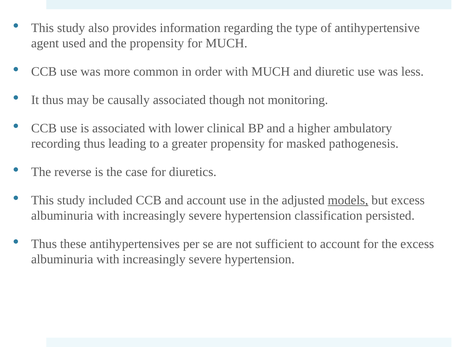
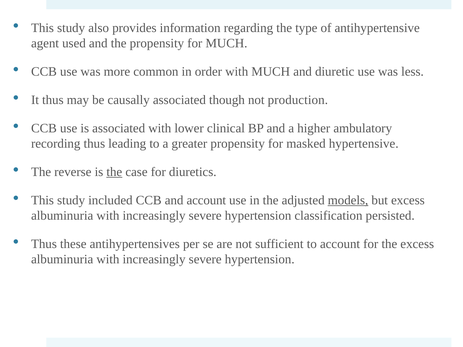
monitoring: monitoring -> production
pathogenesis: pathogenesis -> hypertensive
the at (114, 172) underline: none -> present
